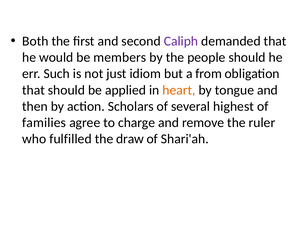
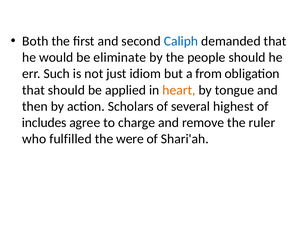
Caliph colour: purple -> blue
members: members -> eliminate
families: families -> includes
draw: draw -> were
